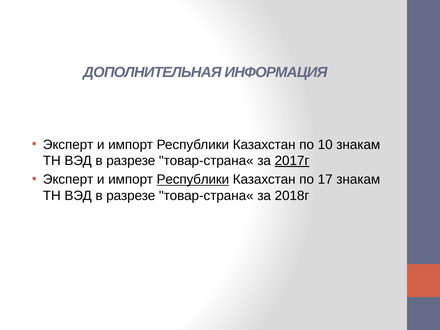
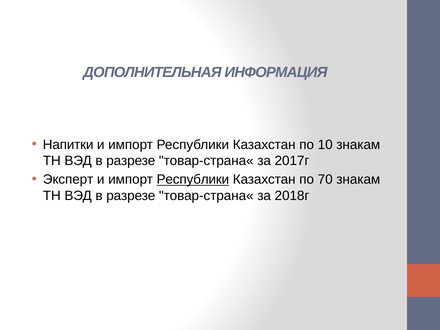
Эксперт at (68, 145): Эксперт -> Напитки
2017г underline: present -> none
17: 17 -> 70
